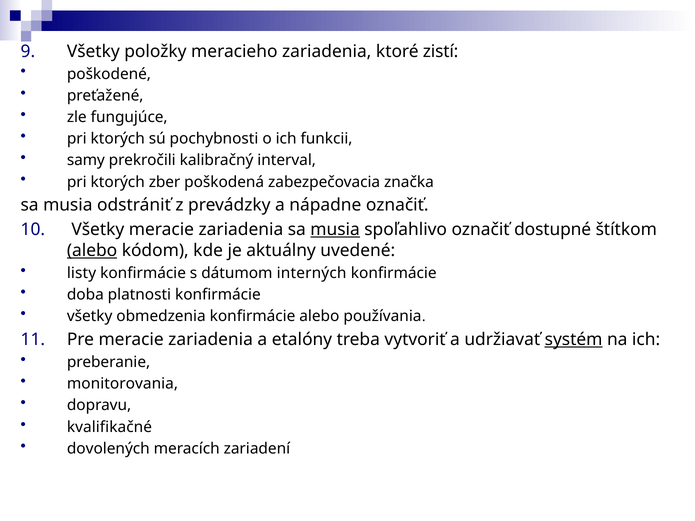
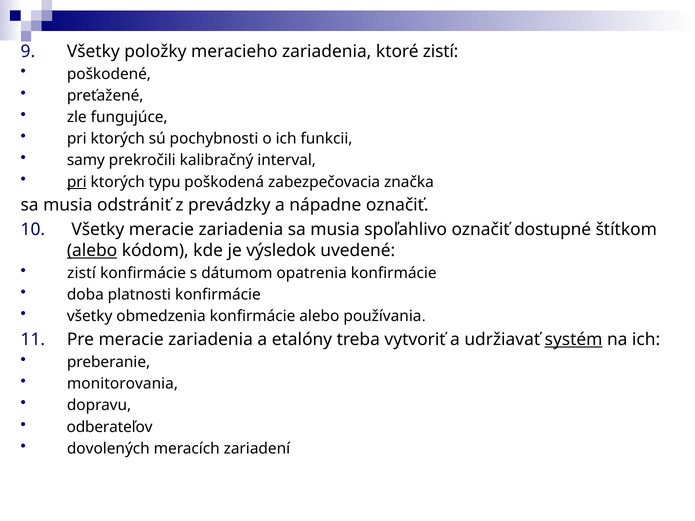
pri at (77, 182) underline: none -> present
zber: zber -> typu
musia at (335, 230) underline: present -> none
aktuálny: aktuálny -> výsledok
listy at (82, 273): listy -> zistí
interných: interných -> opatrenia
kvalifikačné: kvalifikačné -> odberateľov
